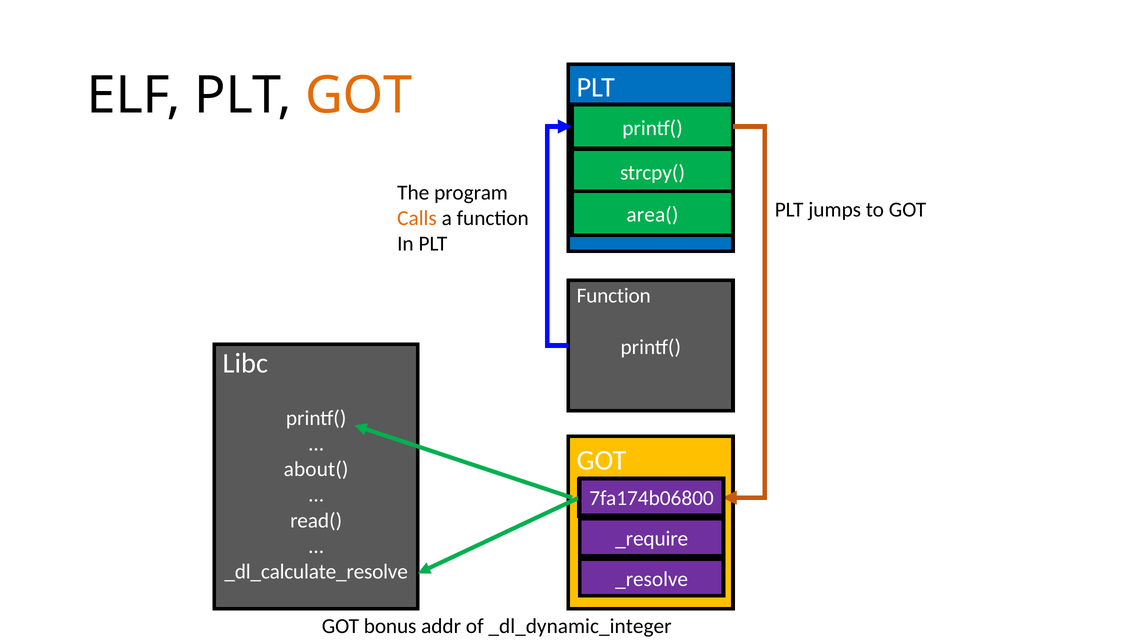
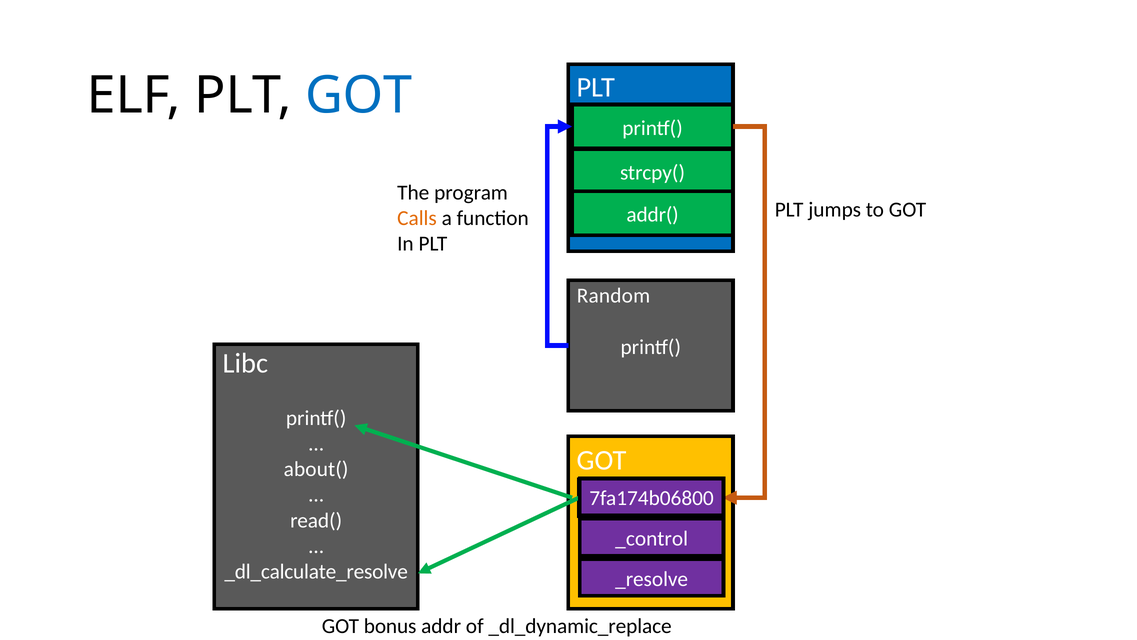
GOT at (359, 96) colour: orange -> blue
area(: area( -> addr(
Function at (614, 296): Function -> Random
_require: _require -> _control
_dl_dynamic_integer: _dl_dynamic_integer -> _dl_dynamic_replace
